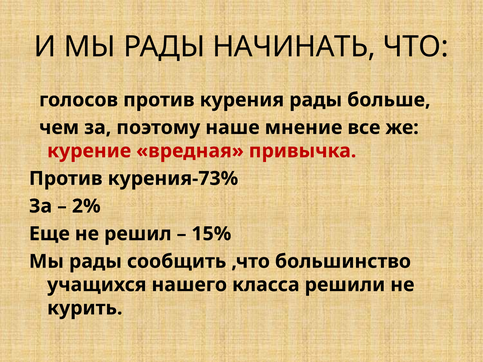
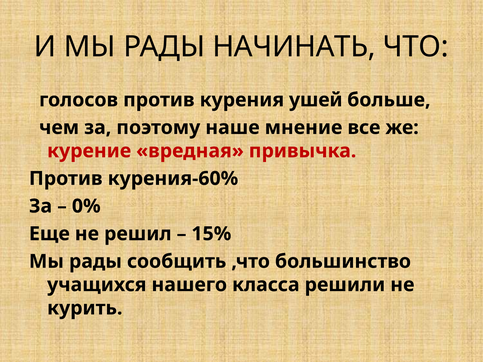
курения рады: рады -> ушей
курения-73%: курения-73% -> курения-60%
2%: 2% -> 0%
